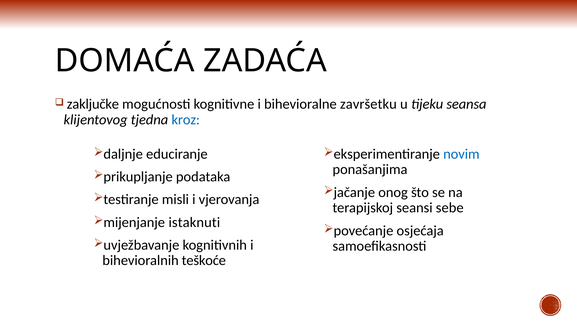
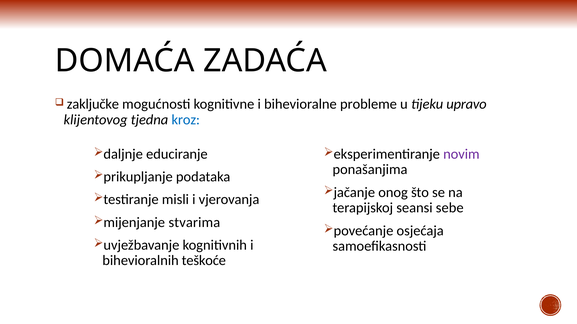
završetku: završetku -> probleme
seansa: seansa -> upravo
novim colour: blue -> purple
istaknuti: istaknuti -> stvarima
